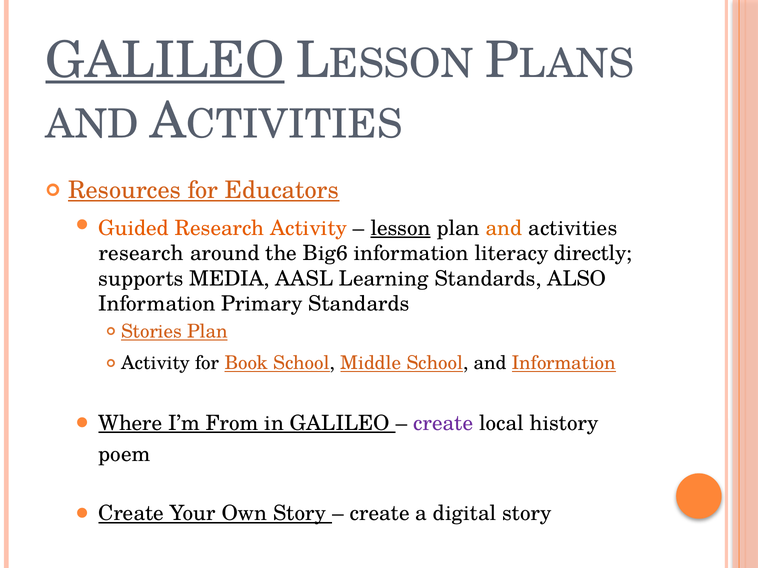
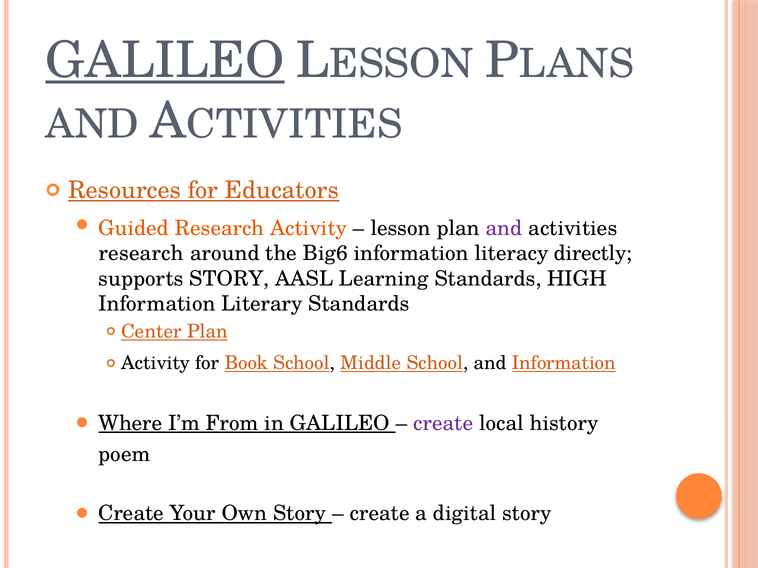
lesson underline: present -> none
and at (504, 228) colour: orange -> purple
supports MEDIA: MEDIA -> STORY
ALSO: ALSO -> HIGH
Primary: Primary -> Literary
Stories: Stories -> Center
